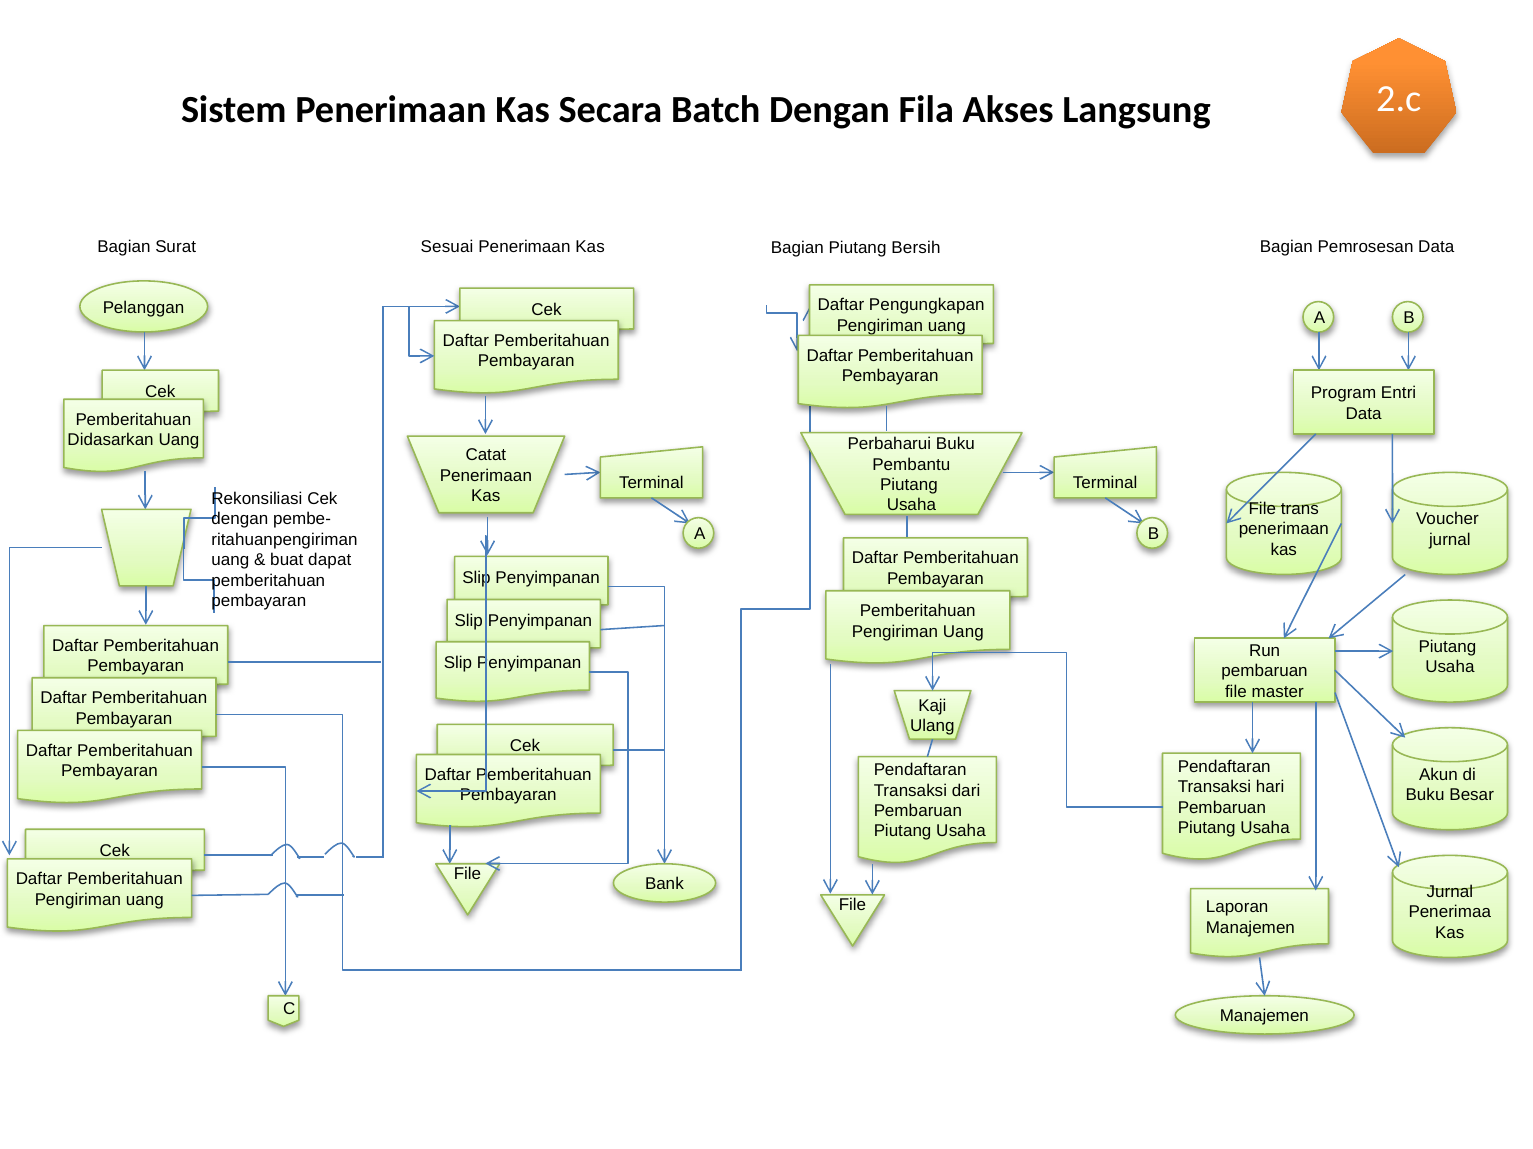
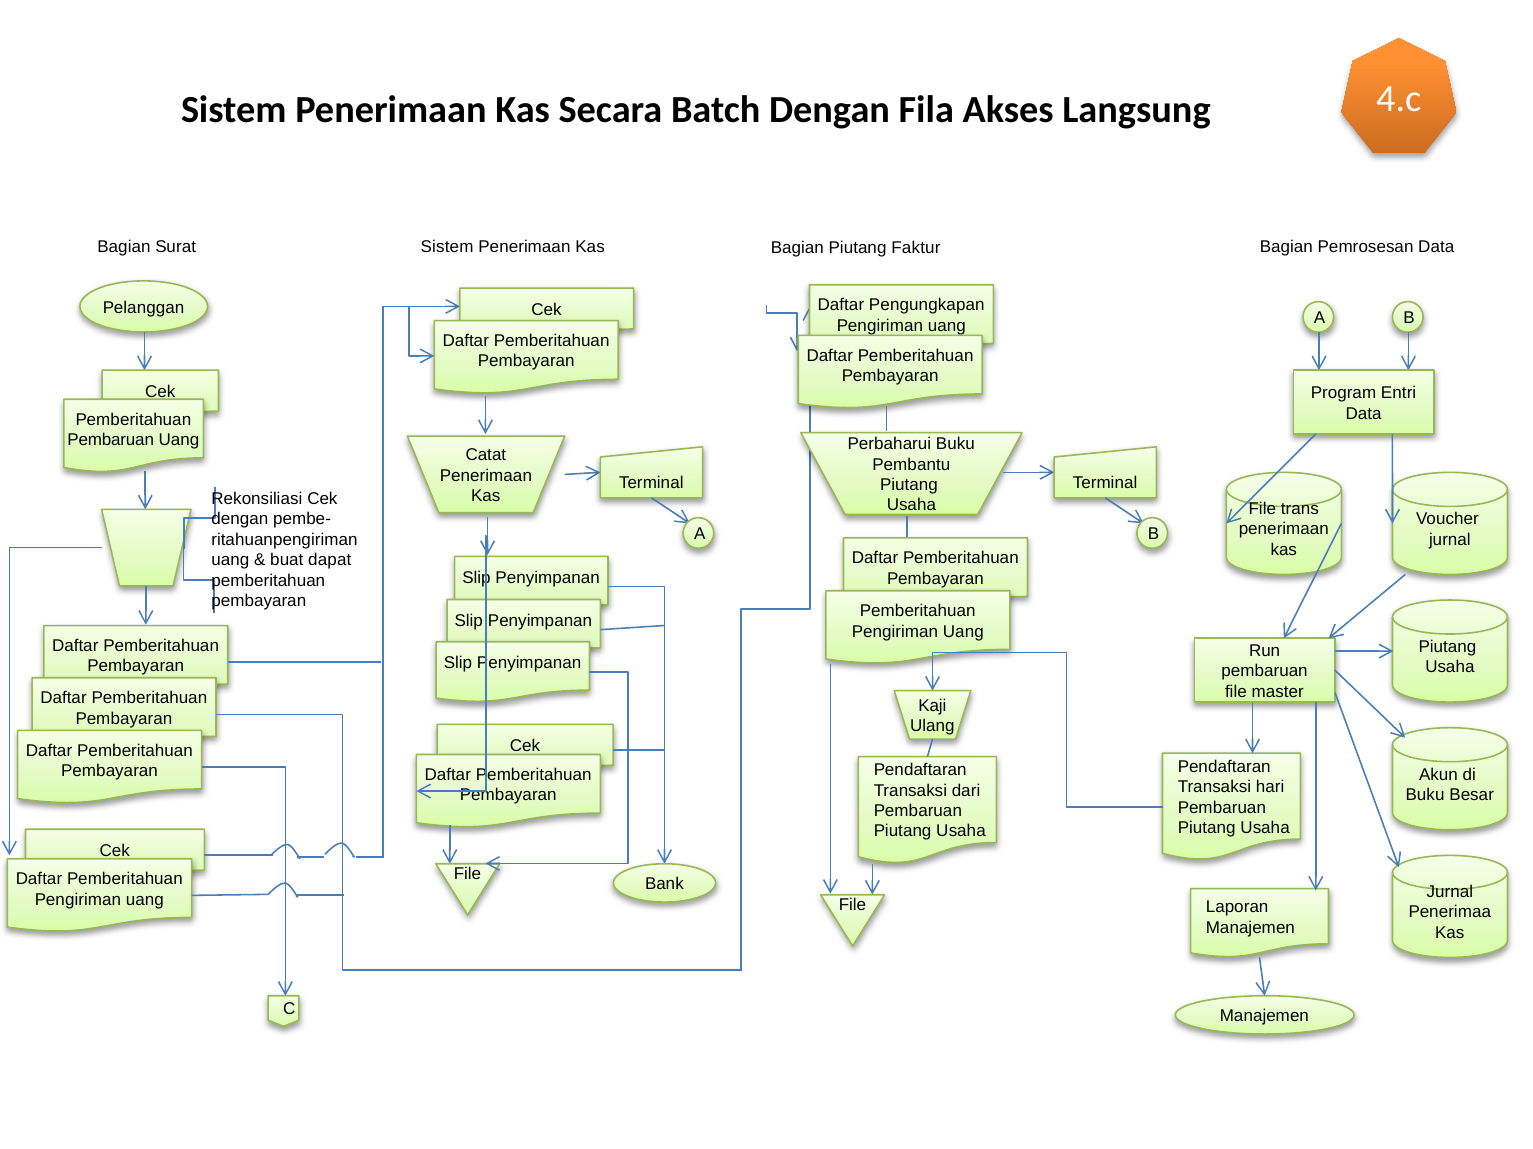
2.c: 2.c -> 4.c
Surat Sesuai: Sesuai -> Sistem
Bersih: Bersih -> Faktur
Didasarkan at (111, 440): Didasarkan -> Pembaruan
